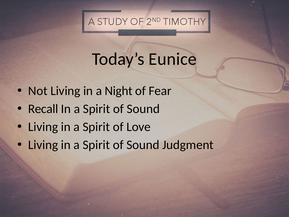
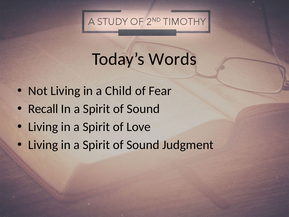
Eunice: Eunice -> Words
Night: Night -> Child
